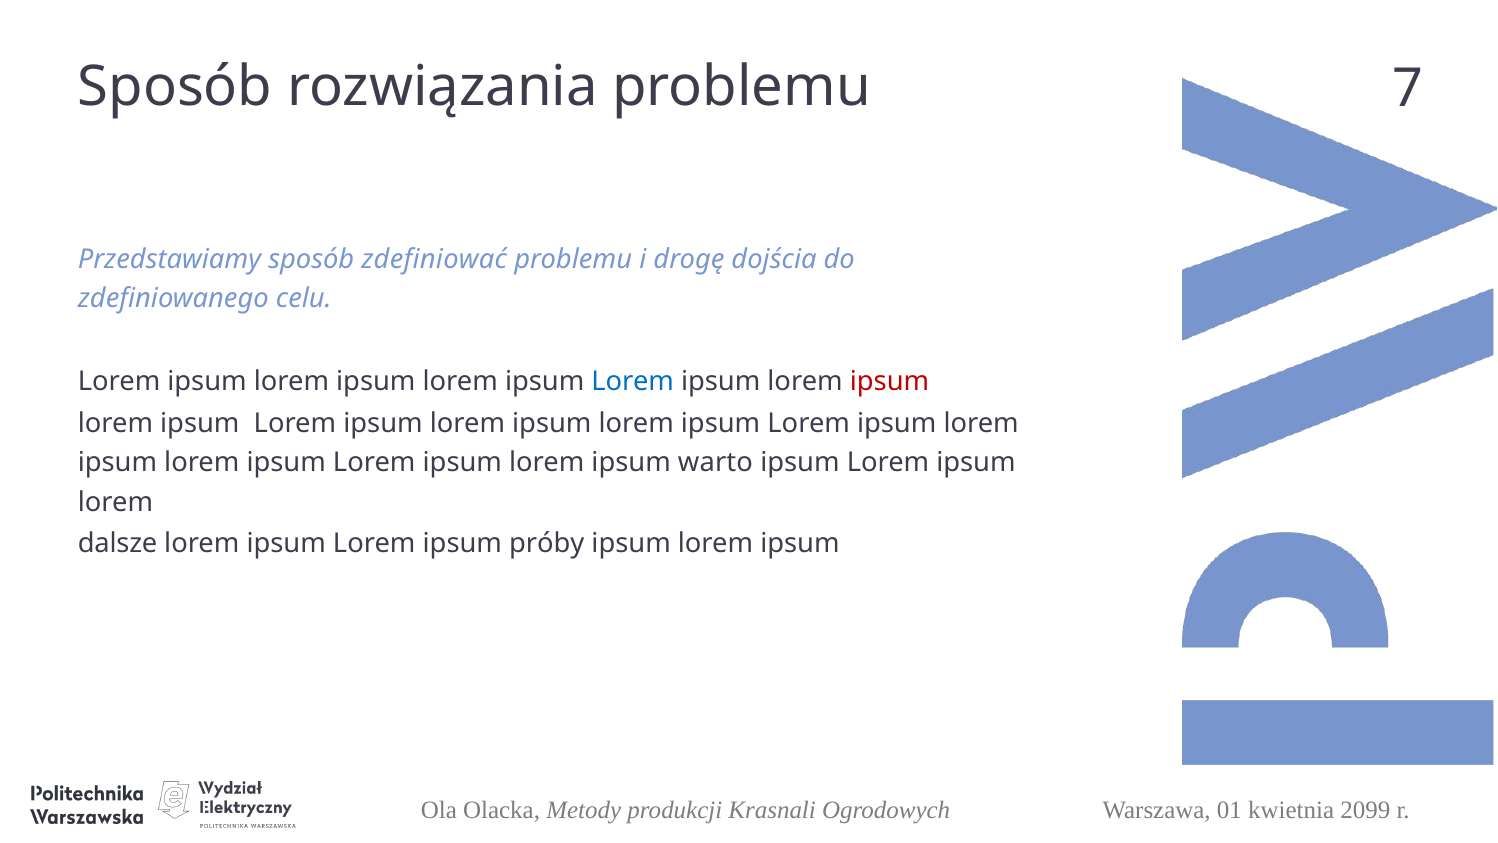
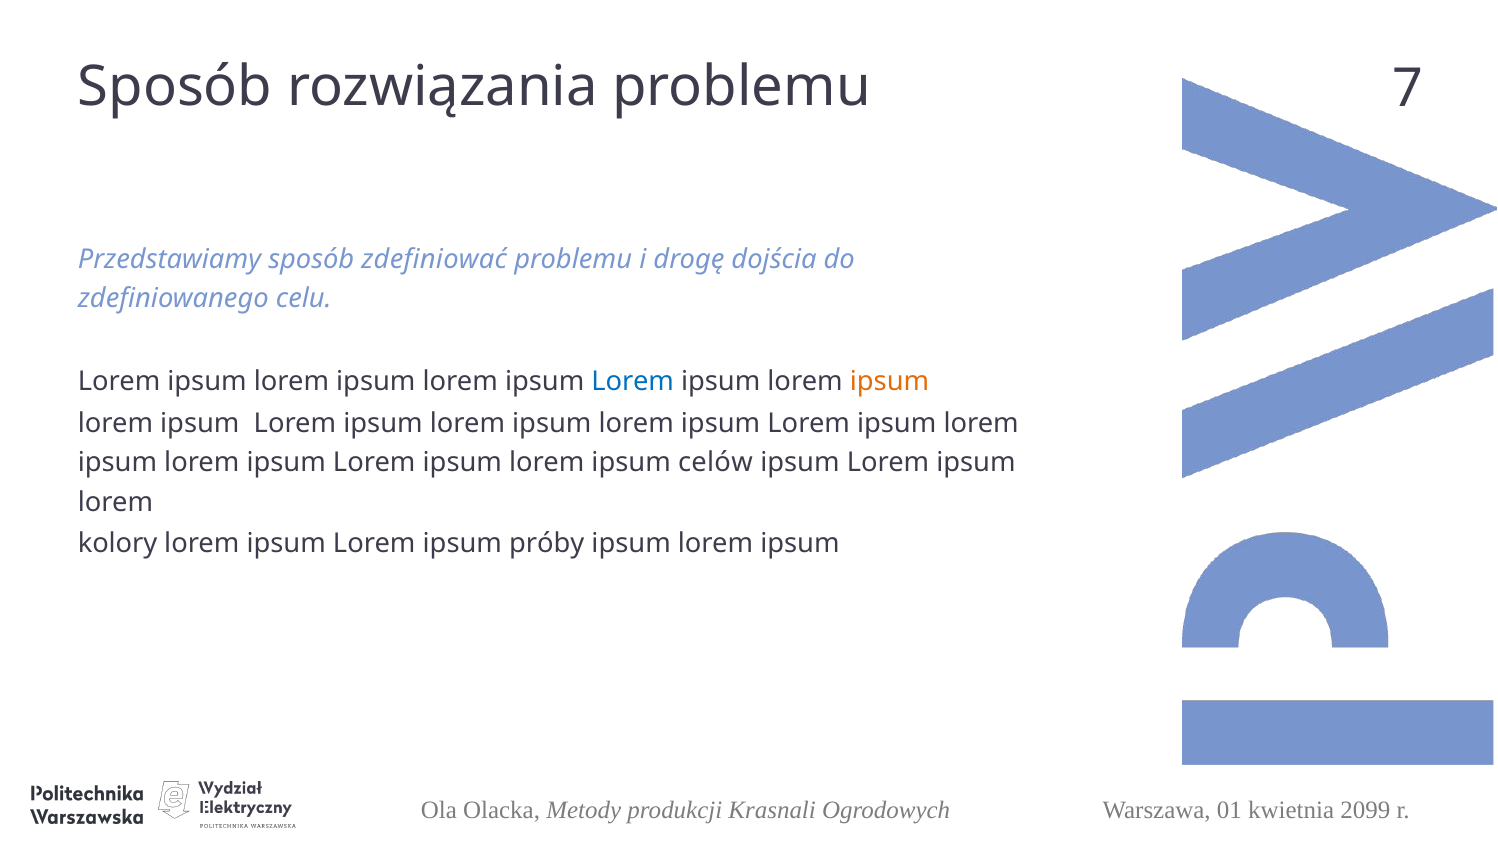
ipsum at (890, 382) colour: red -> orange
warto: warto -> celów
dalsze: dalsze -> kolory
